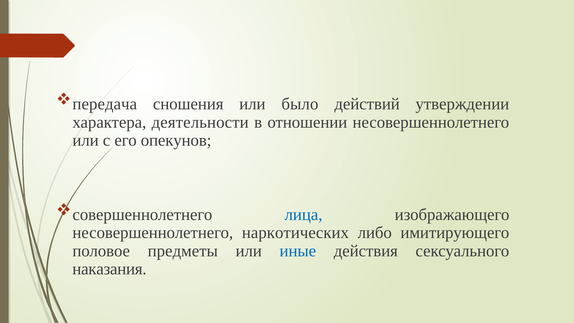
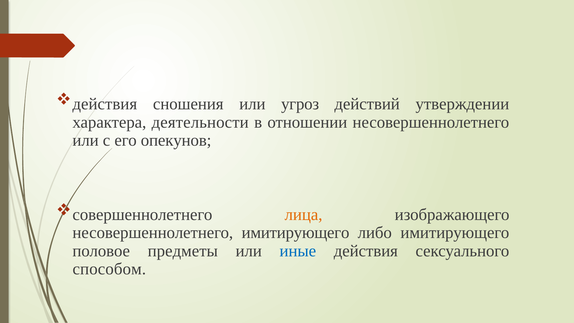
передача at (105, 104): передача -> действия
было: было -> угроз
лица colour: blue -> orange
несовершеннолетнего наркотических: наркотических -> имитирующего
наказания: наказания -> способом
